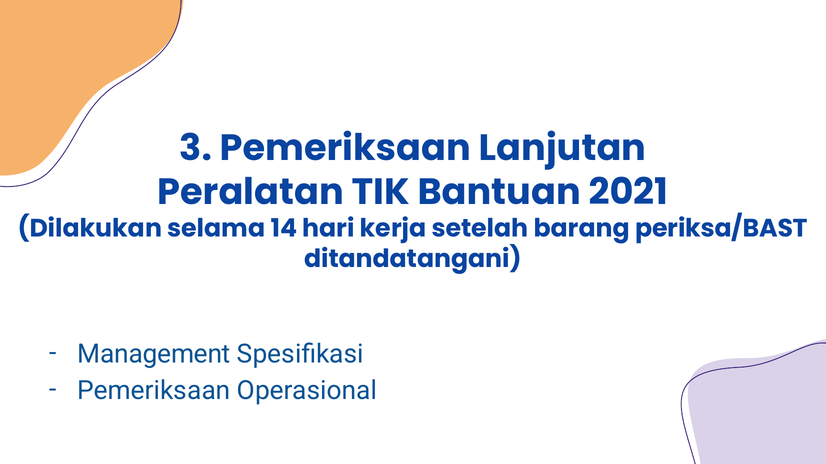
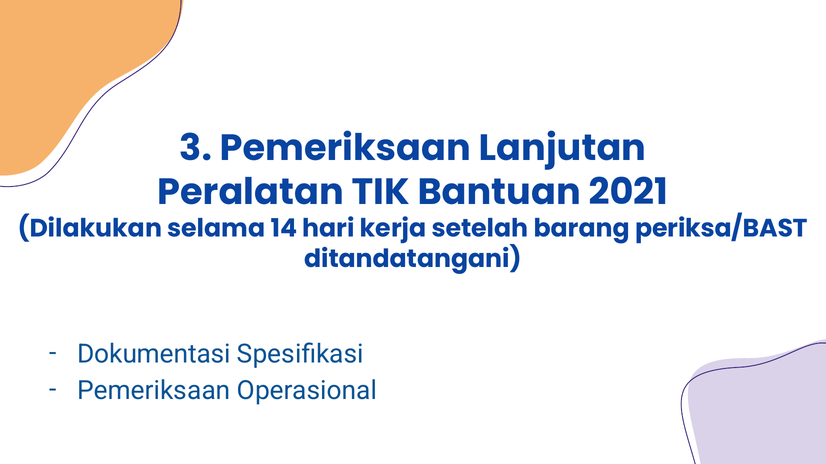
Management: Management -> Dokumentasi
